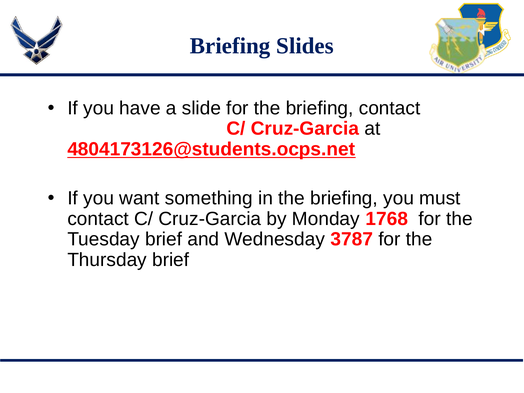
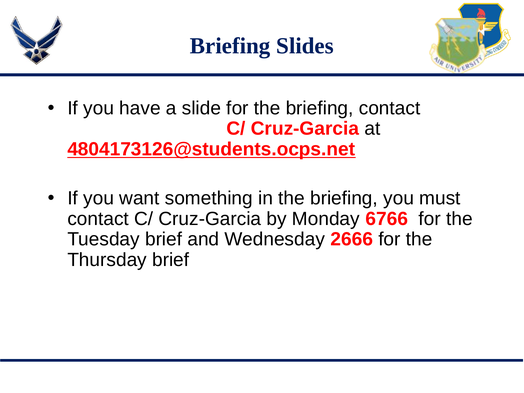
1768: 1768 -> 6766
3787: 3787 -> 2666
